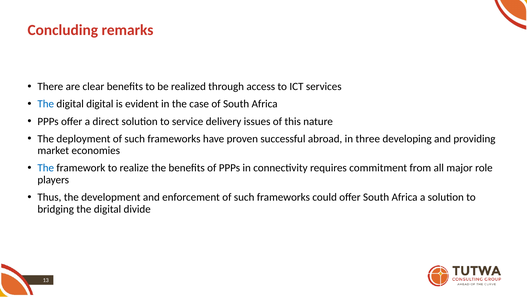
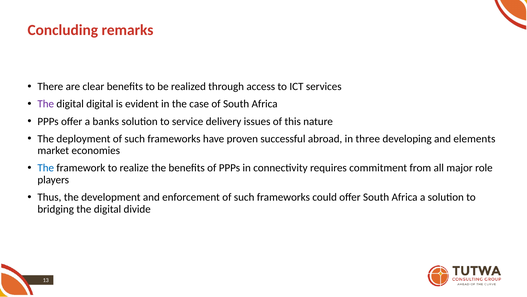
The at (46, 104) colour: blue -> purple
direct: direct -> banks
providing: providing -> elements
